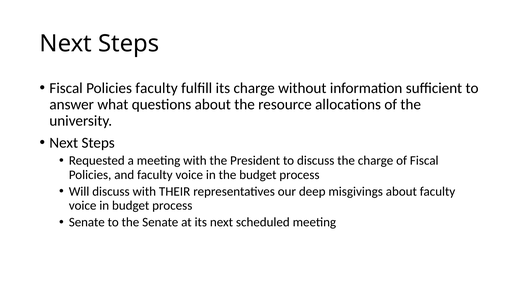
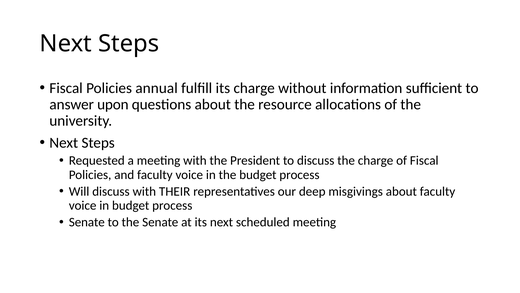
Policies faculty: faculty -> annual
what: what -> upon
